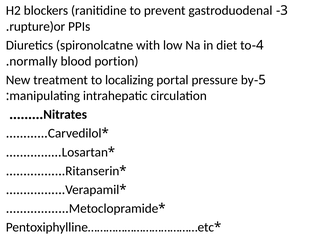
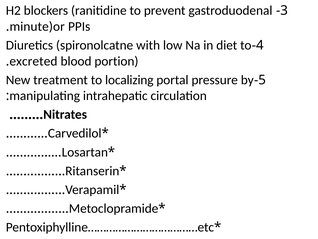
rupture)or: rupture)or -> minute)or
normally: normally -> excreted
